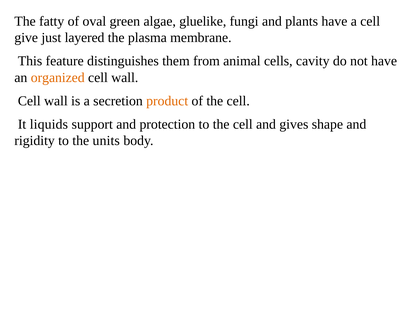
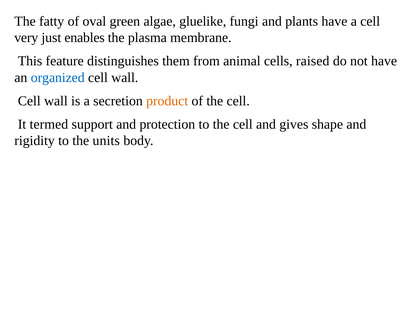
give: give -> very
layered: layered -> enables
cavity: cavity -> raised
organized colour: orange -> blue
liquids: liquids -> termed
